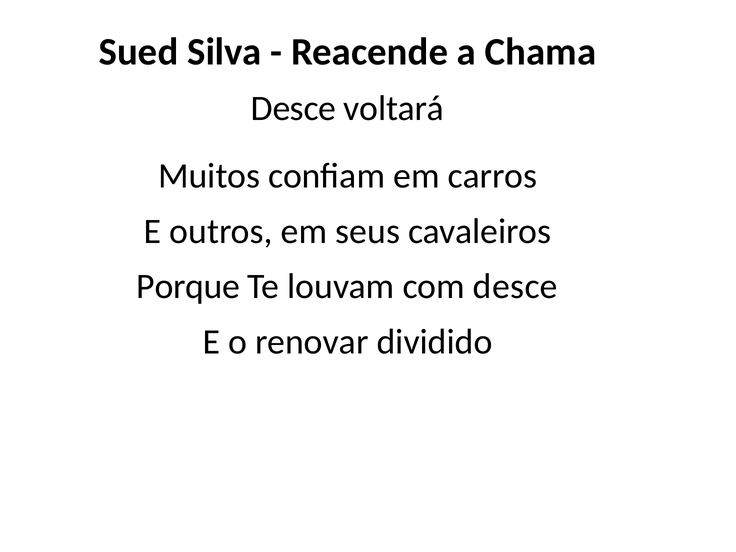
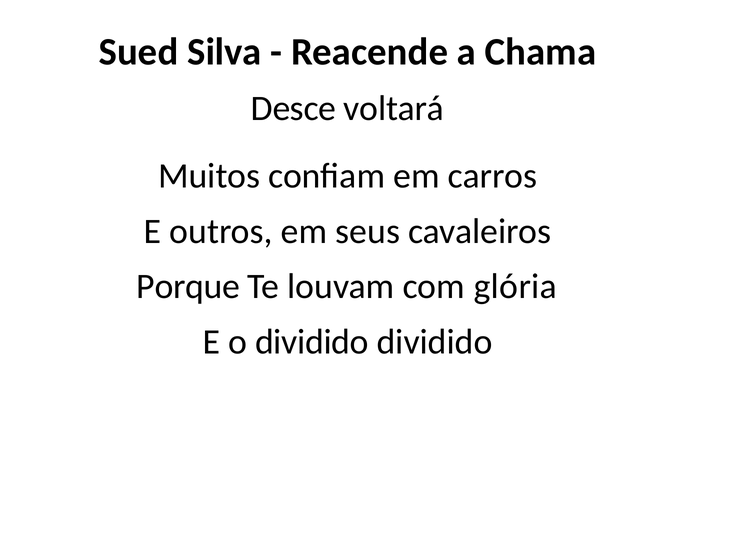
com desce: desce -> glória
o renovar: renovar -> dividido
